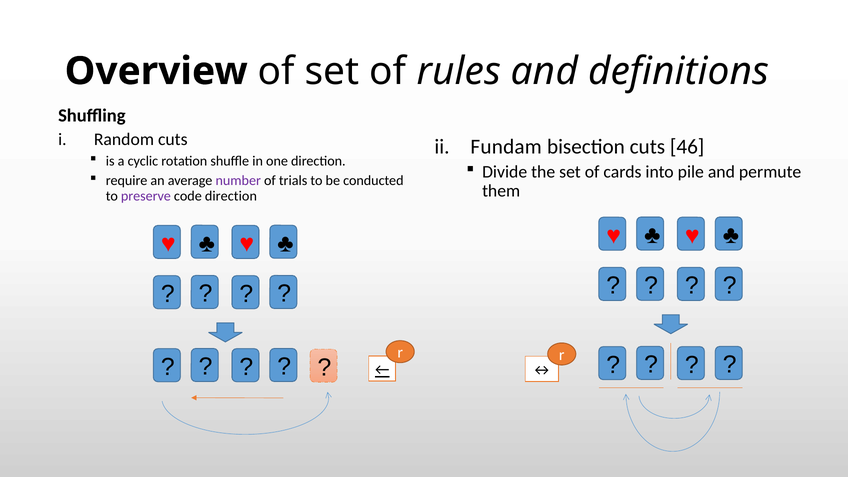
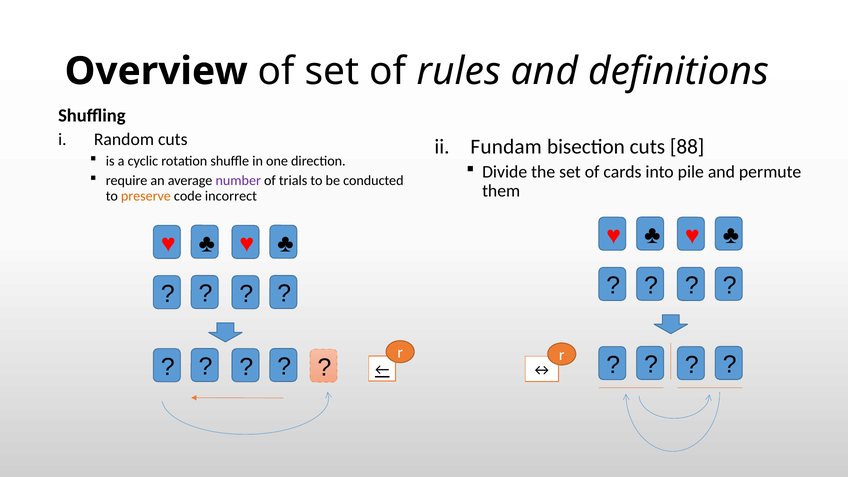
46: 46 -> 88
preserve colour: purple -> orange
code direction: direction -> incorrect
